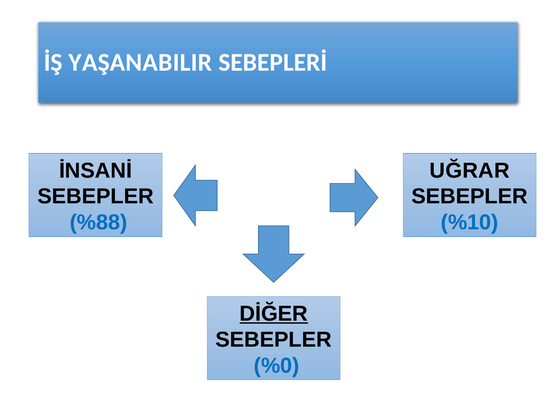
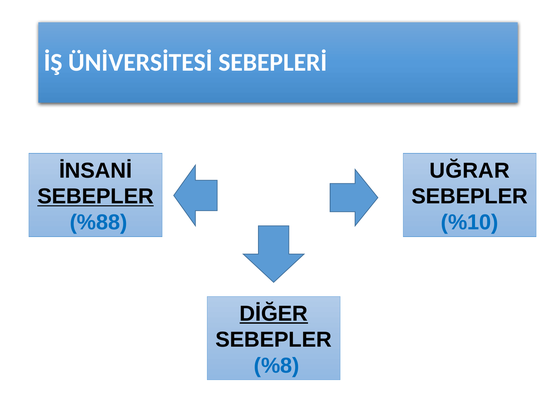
YAŞANABILIR: YAŞANABILIR -> ÜNİVERSİTESİ
SEBEPLER at (96, 197) underline: none -> present
%0: %0 -> %8
